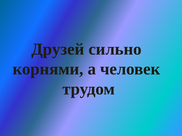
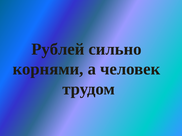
Друзей: Друзей -> Рублей
